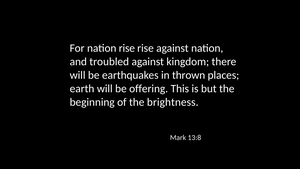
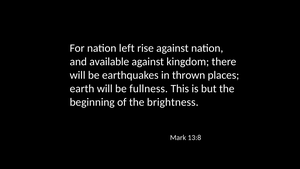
nation rise: rise -> left
troubled: troubled -> available
offering: offering -> fullness
